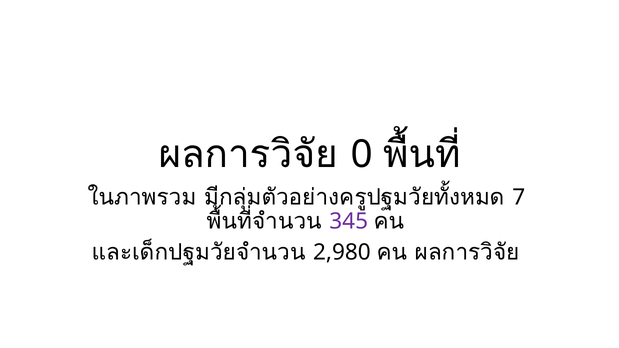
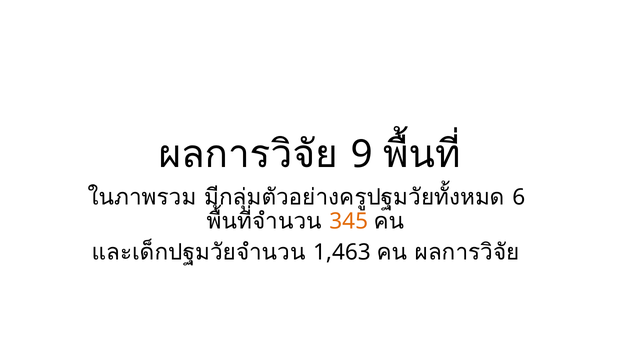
0: 0 -> 9
7: 7 -> 6
345 colour: purple -> orange
2,980: 2,980 -> 1,463
